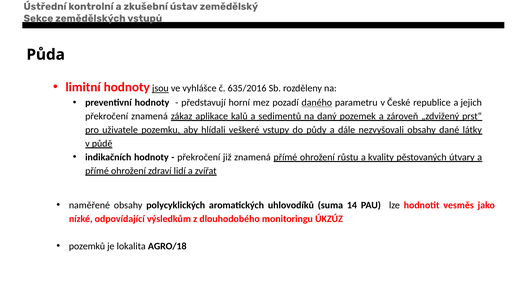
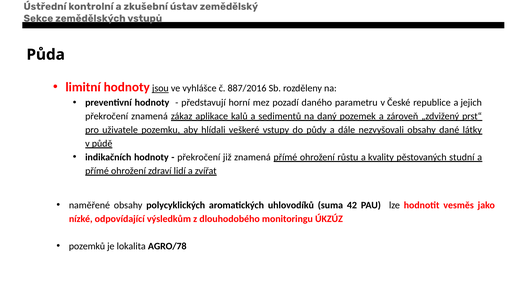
635/2016: 635/2016 -> 887/2016
daného underline: present -> none
útvary: útvary -> studní
14: 14 -> 42
AGRO/18: AGRO/18 -> AGRO/78
